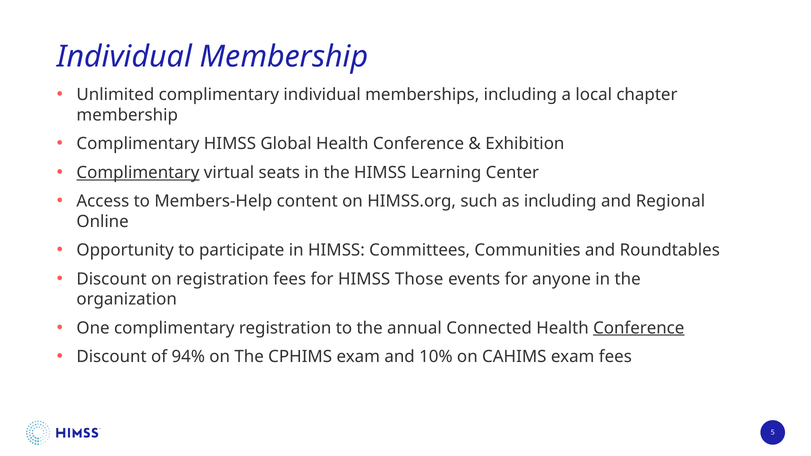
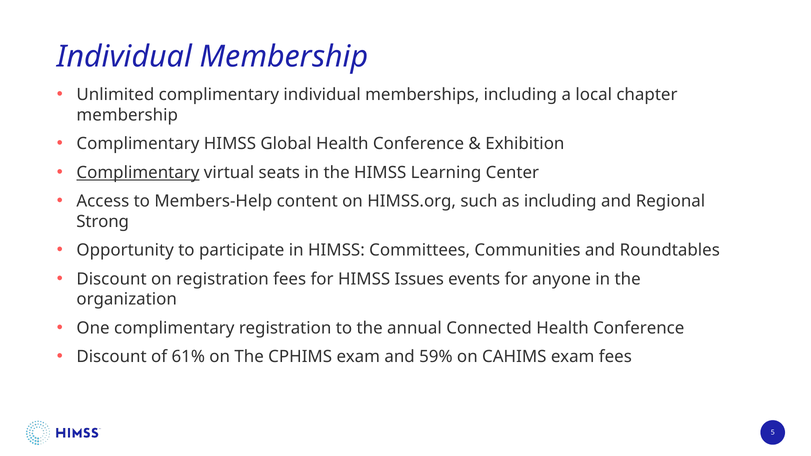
Online: Online -> Strong
Those: Those -> Issues
Conference at (639, 328) underline: present -> none
94%: 94% -> 61%
10%: 10% -> 59%
